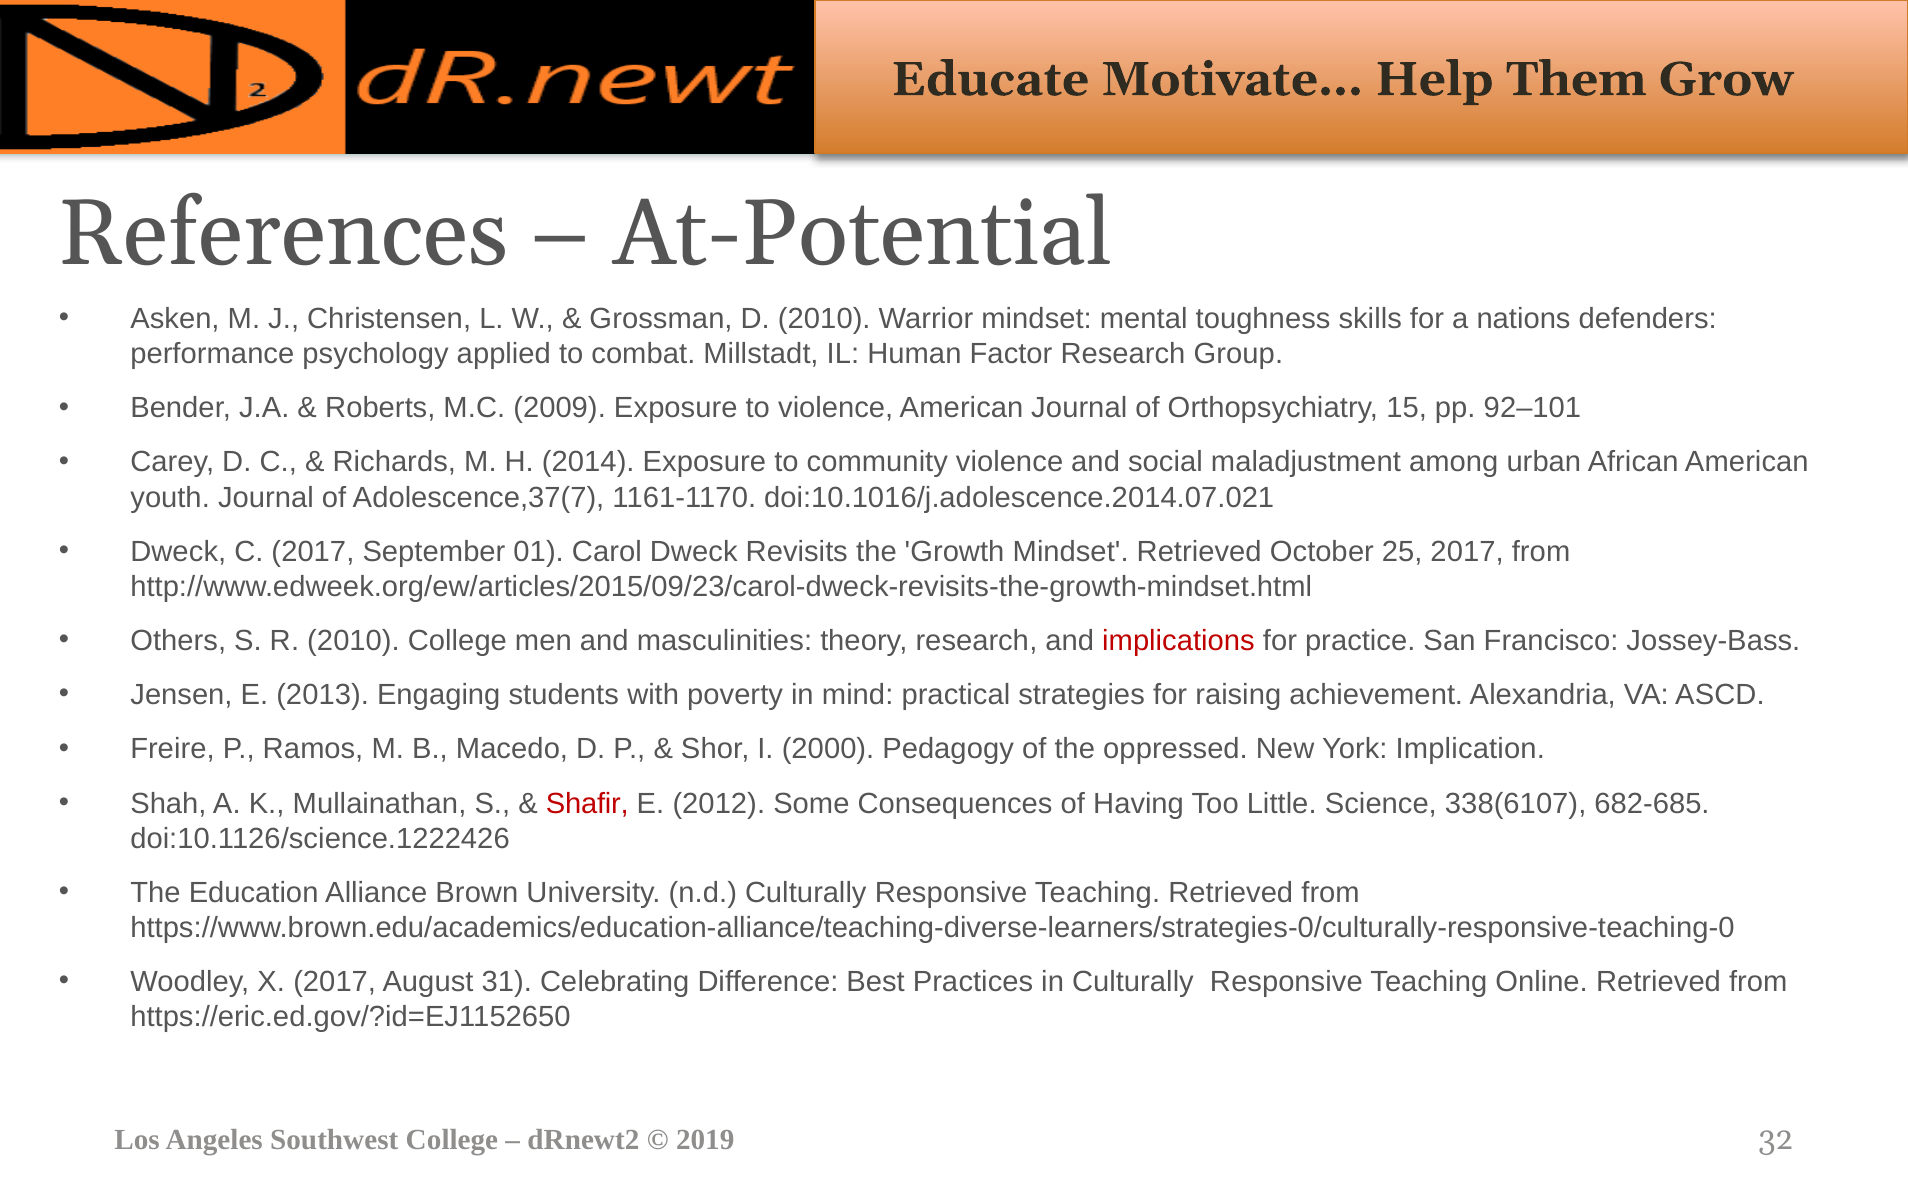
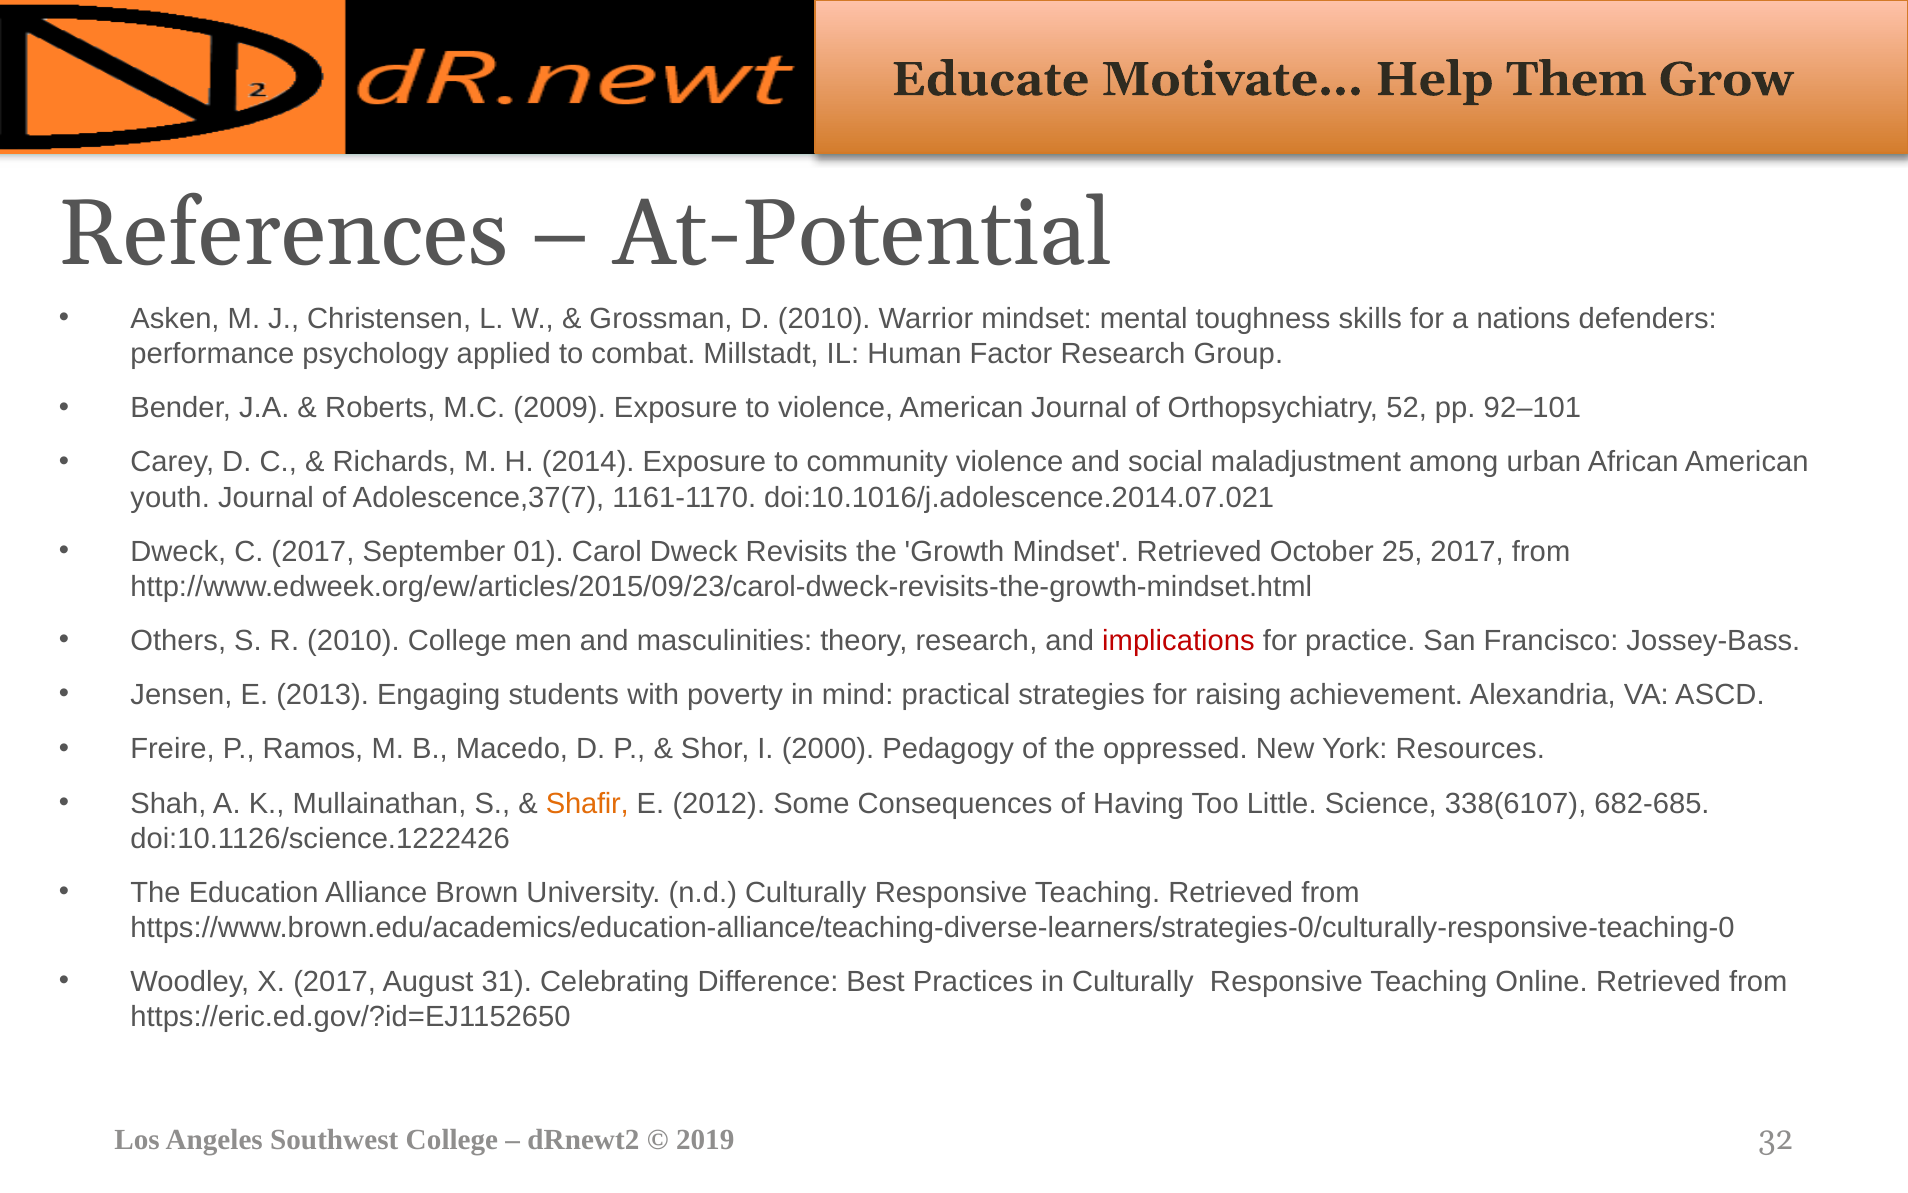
15: 15 -> 52
Implication: Implication -> Resources
Shafir colour: red -> orange
